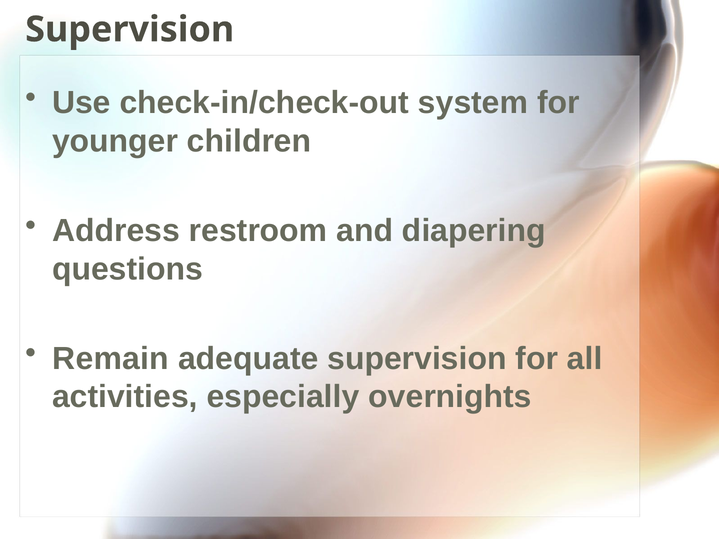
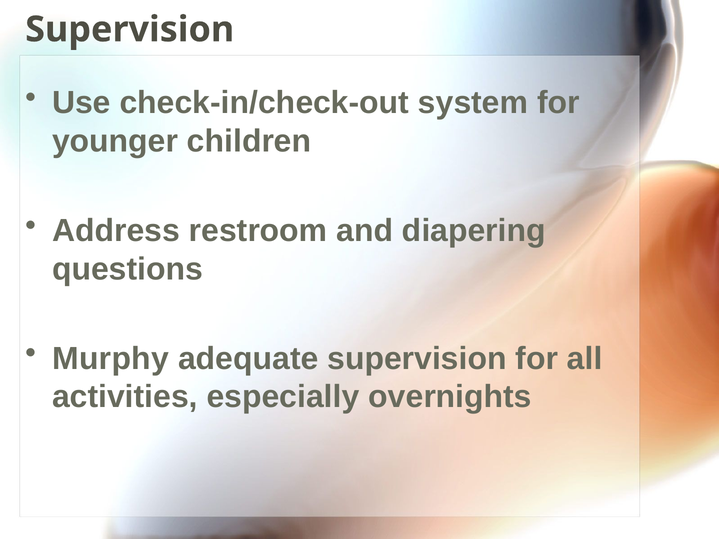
Remain: Remain -> Murphy
